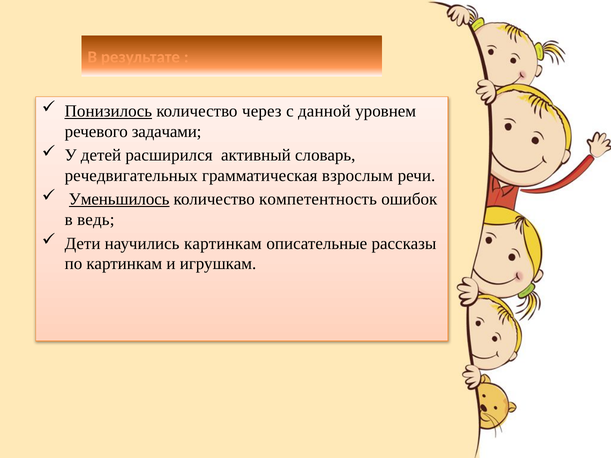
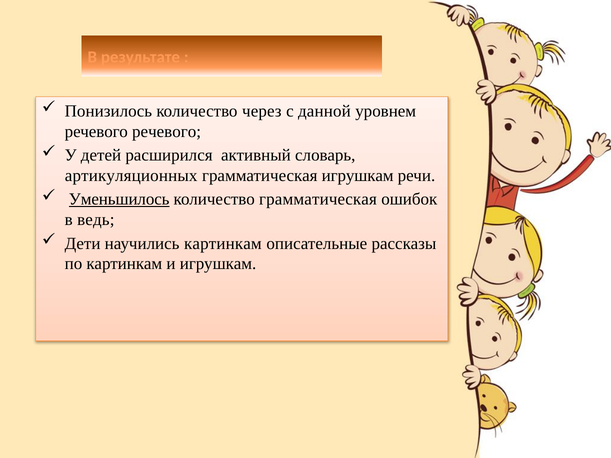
Понизилось underline: present -> none
речевого задачами: задачами -> речевого
речедвигательных: речедвигательных -> артикуляционных
грамматическая взрослым: взрослым -> игрушкам
количество компетентность: компетентность -> грамматическая
